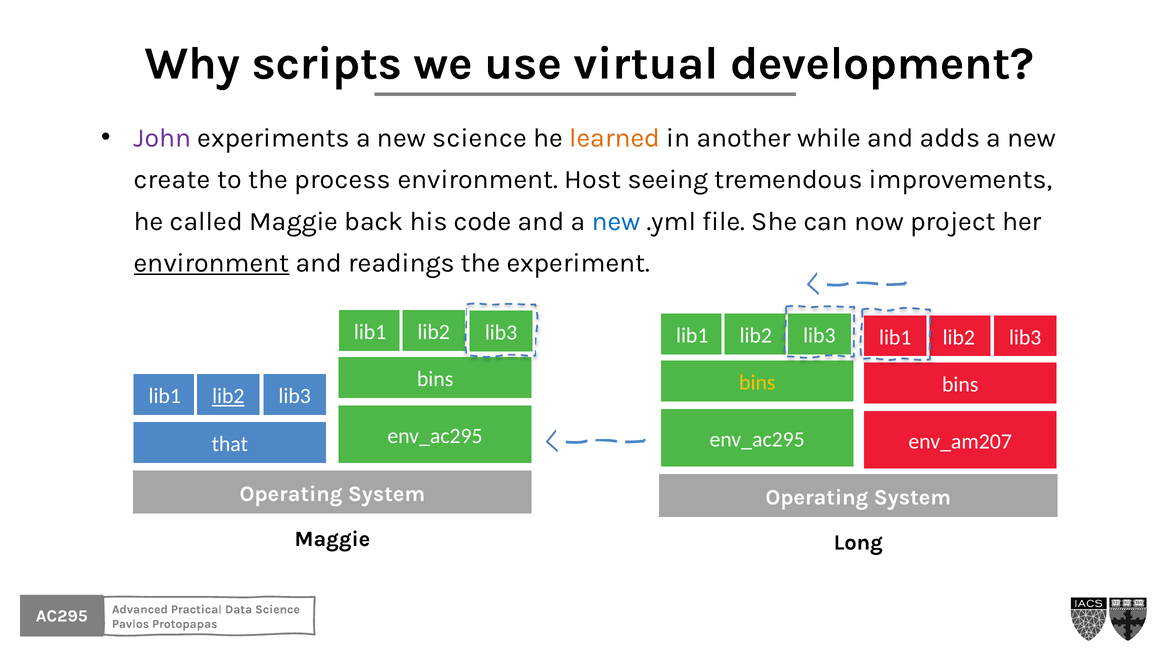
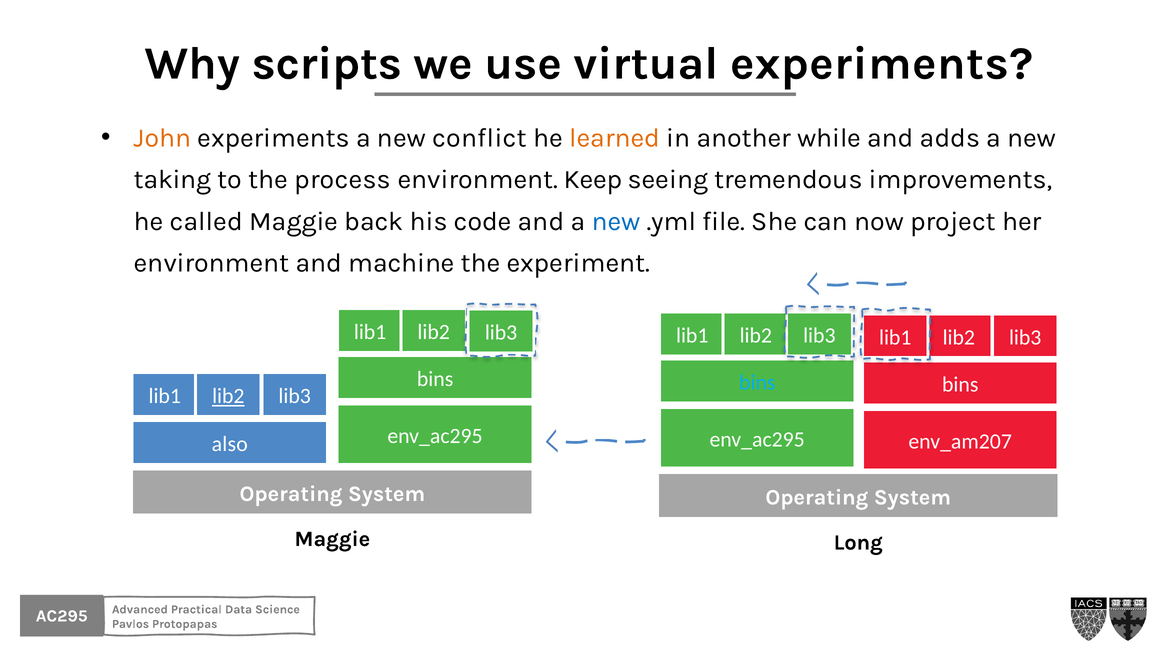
virtual development: development -> experiments
John colour: purple -> orange
new science: science -> conflict
create: create -> taking
Host: Host -> Keep
environment at (212, 263) underline: present -> none
readings: readings -> machine
bins at (757, 382) colour: yellow -> light blue
that: that -> also
